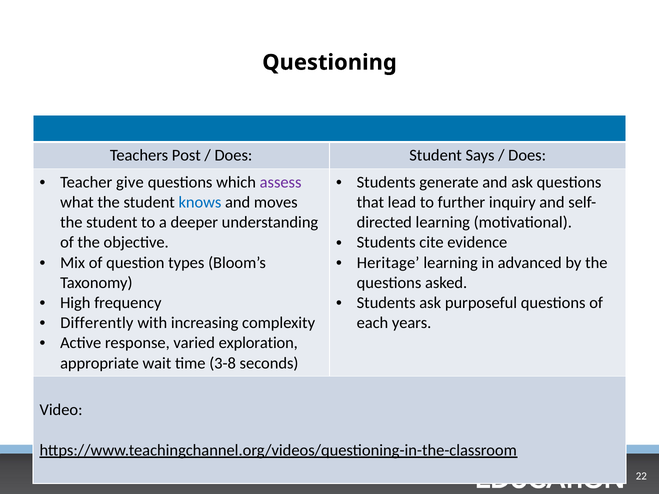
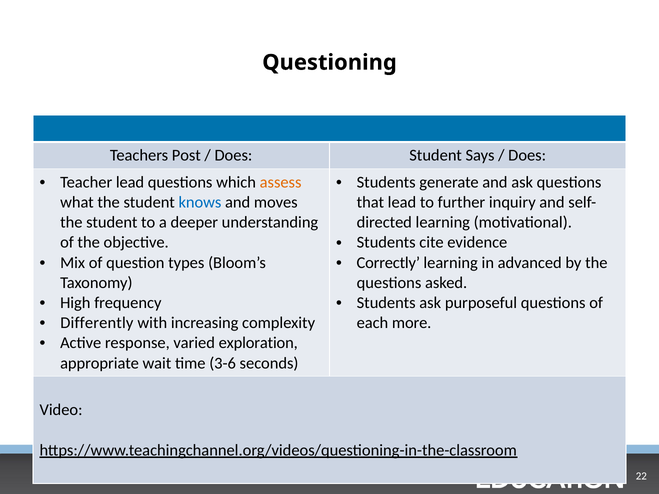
Teacher give: give -> lead
assess colour: purple -> orange
Heritage: Heritage -> Correctly
years: years -> more
3-8: 3-8 -> 3-6
